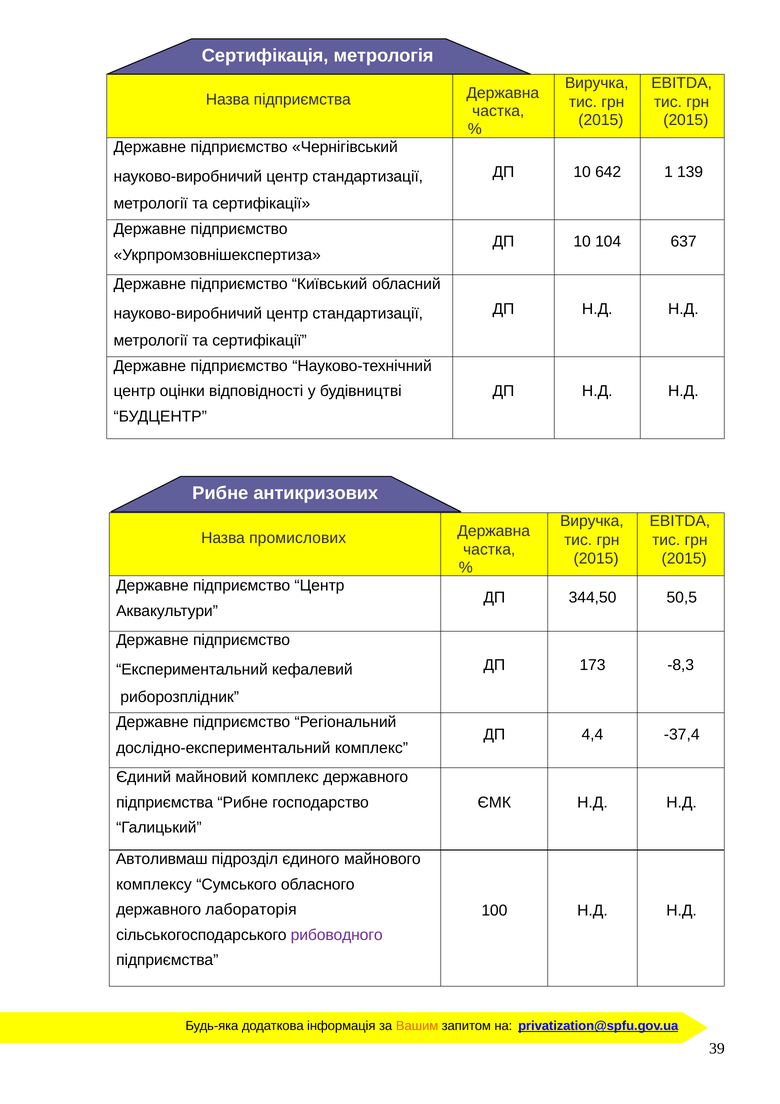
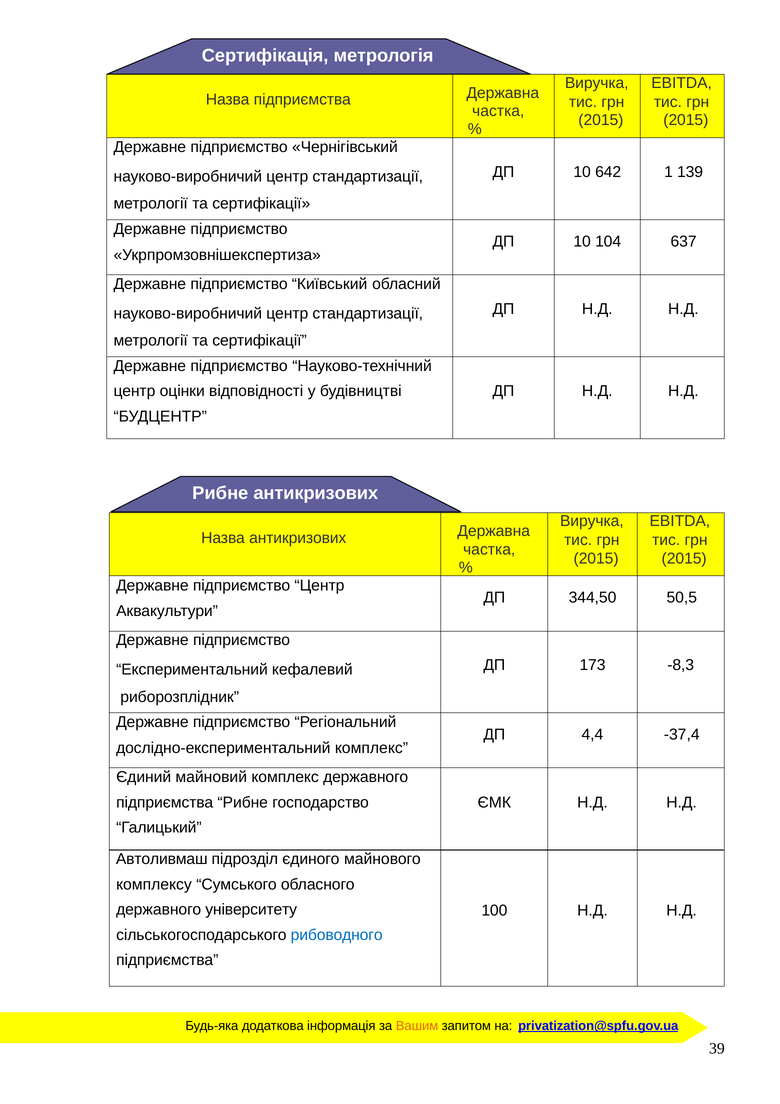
Назва промислових: промислових -> антикризових
лабораторія: лабораторія -> університету
рибоводного colour: purple -> blue
